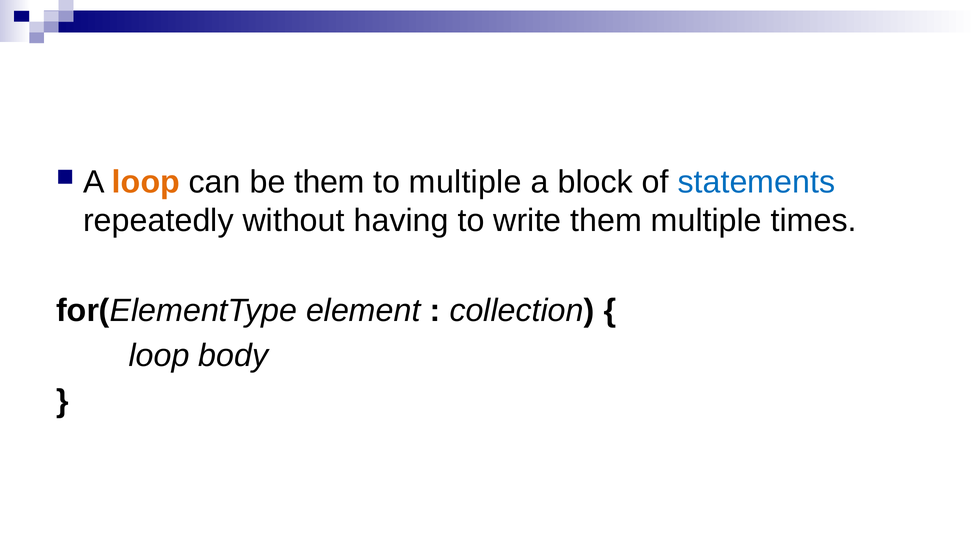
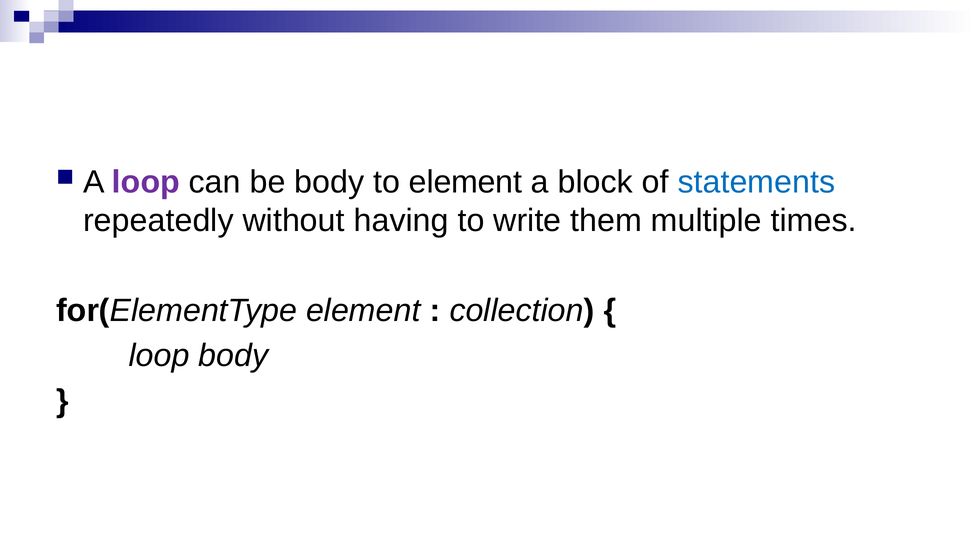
loop at (146, 182) colour: orange -> purple
be them: them -> body
to multiple: multiple -> element
